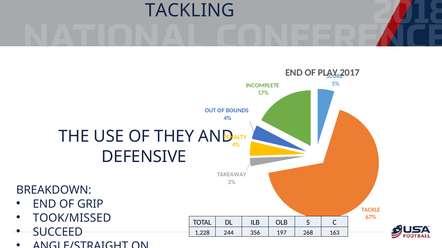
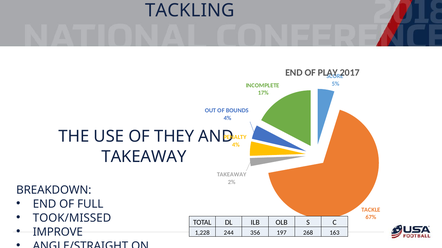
DEFENSIVE at (144, 157): DEFENSIVE -> TAKEAWAY
GRIP: GRIP -> FULL
SUCCEED: SUCCEED -> IMPROVE
